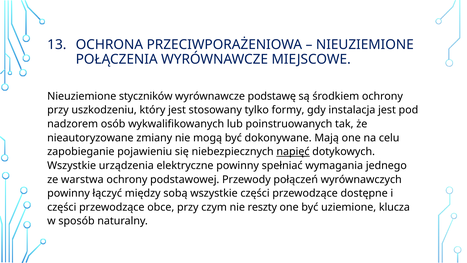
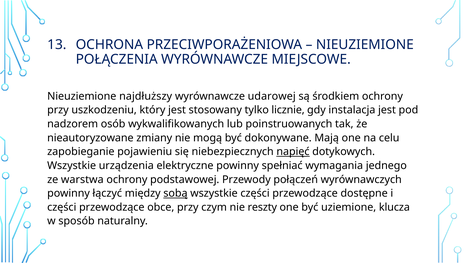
styczników: styczników -> najdłuższy
podstawę: podstawę -> udarowej
formy: formy -> licznie
sobą underline: none -> present
